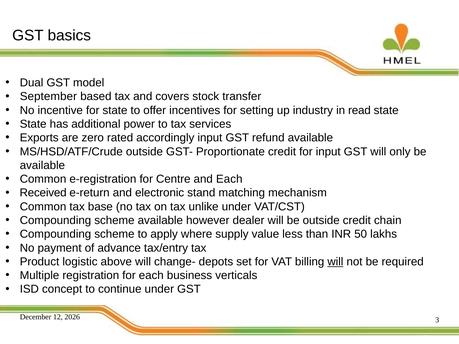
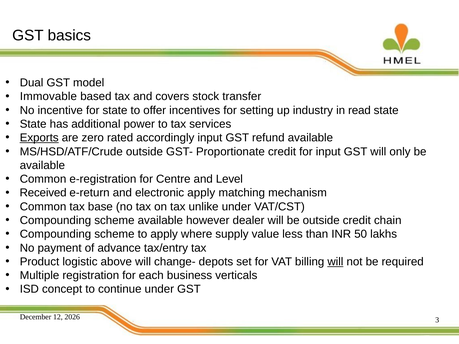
September: September -> Immovable
Exports underline: none -> present
and Each: Each -> Level
electronic stand: stand -> apply
